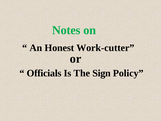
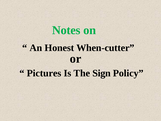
Work-cutter: Work-cutter -> When-cutter
Officials: Officials -> Pictures
